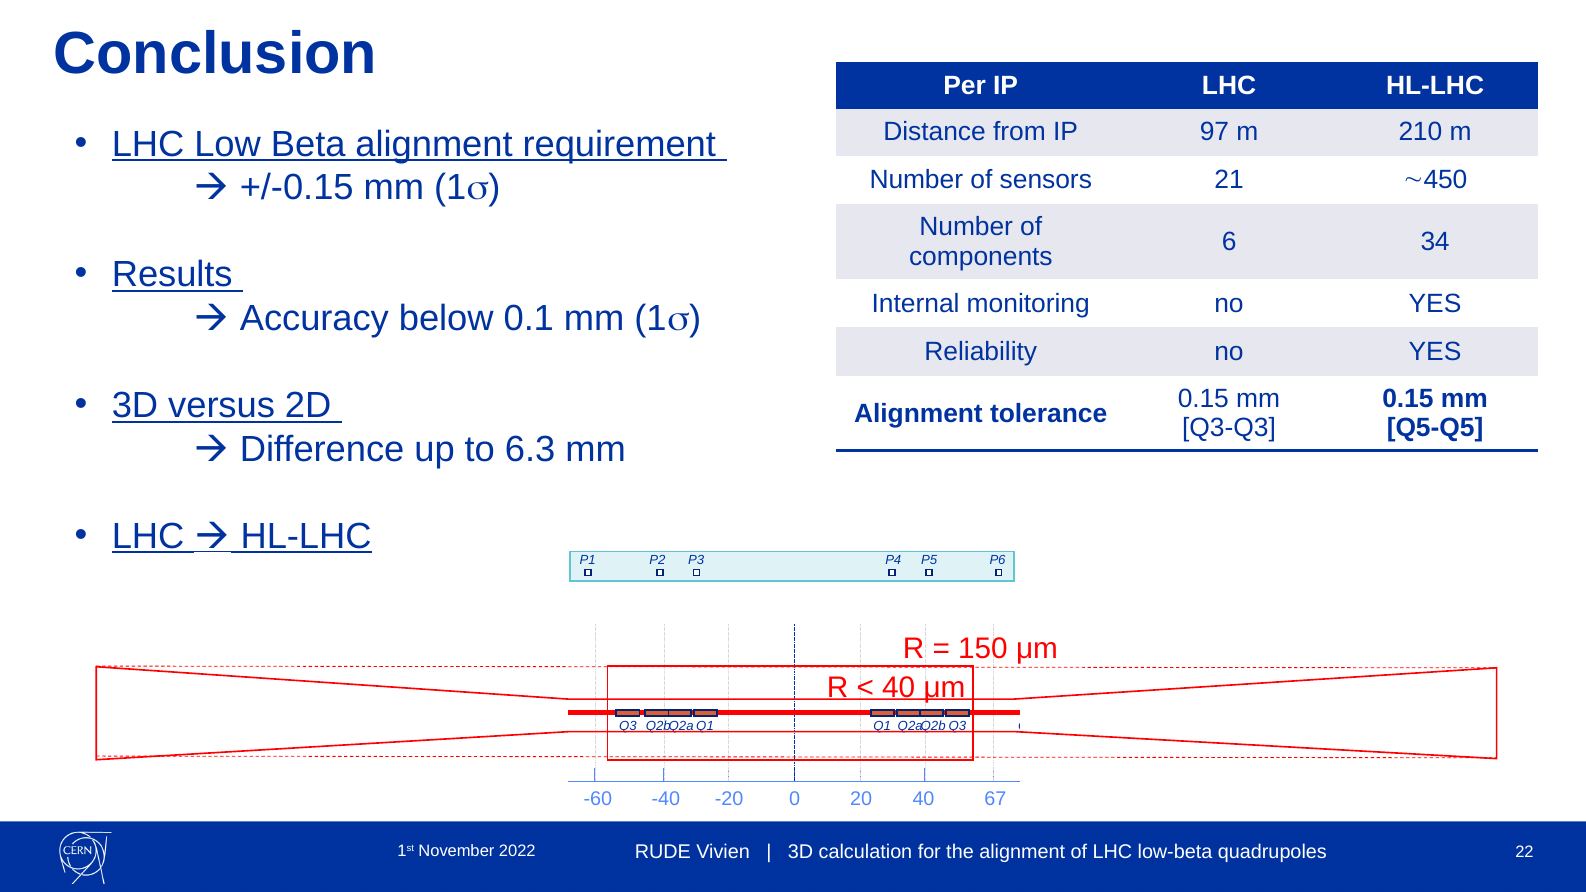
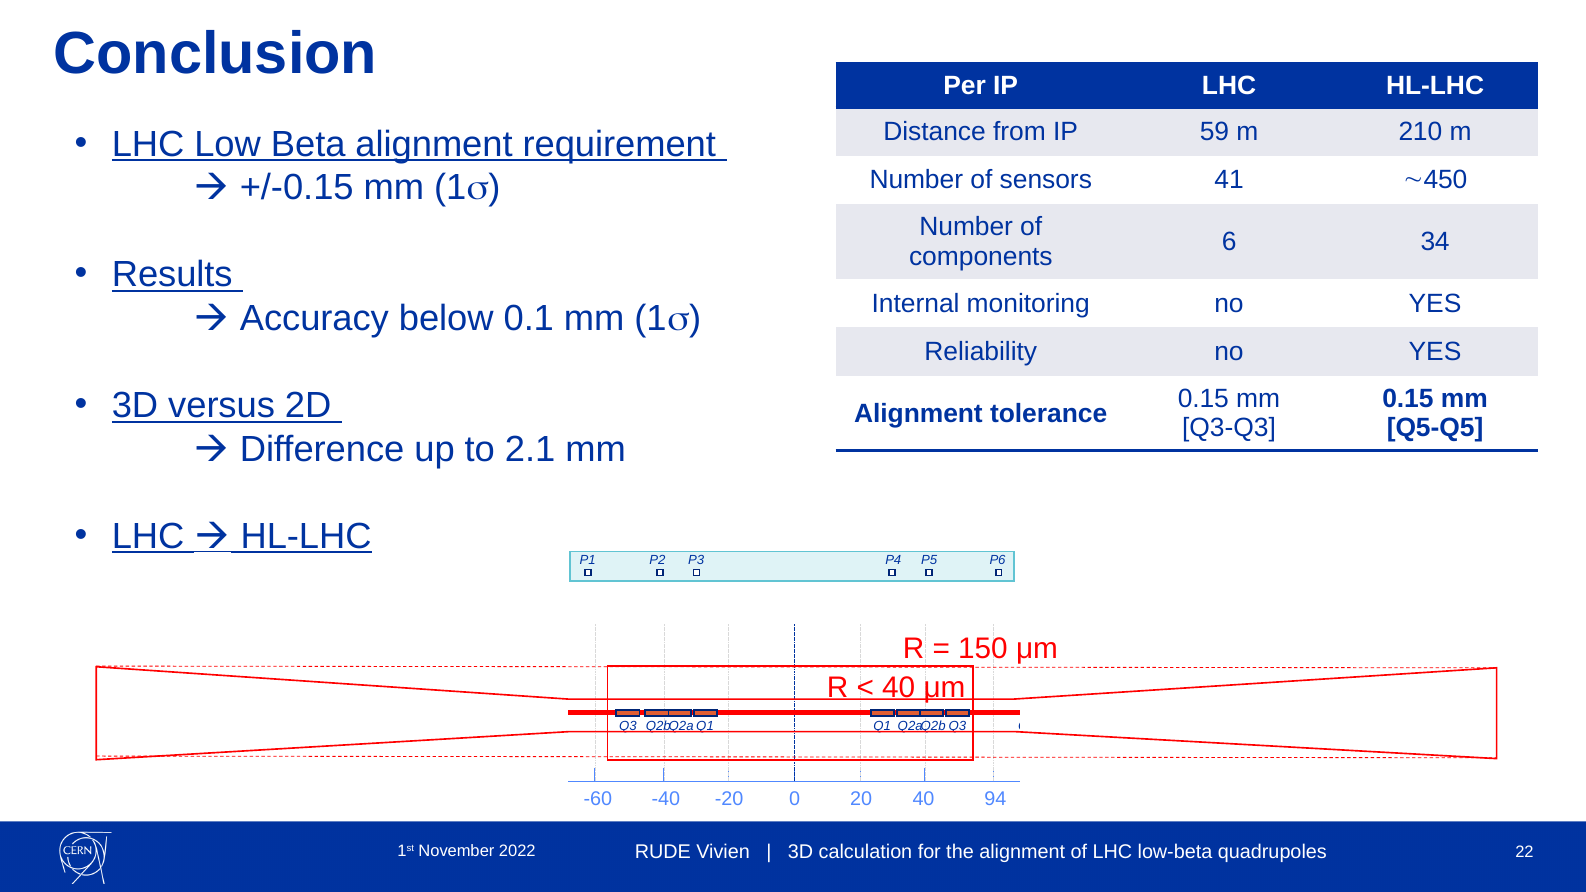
97: 97 -> 59
21: 21 -> 41
6.3: 6.3 -> 2.1
67: 67 -> 94
